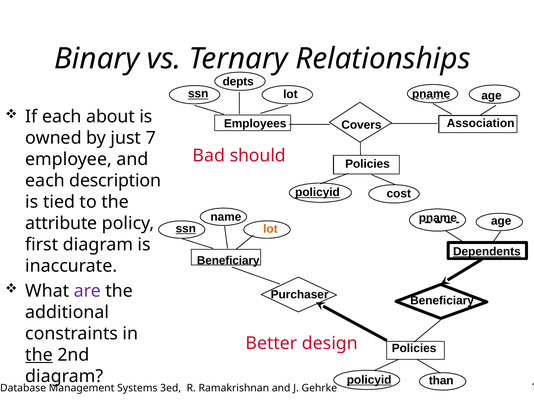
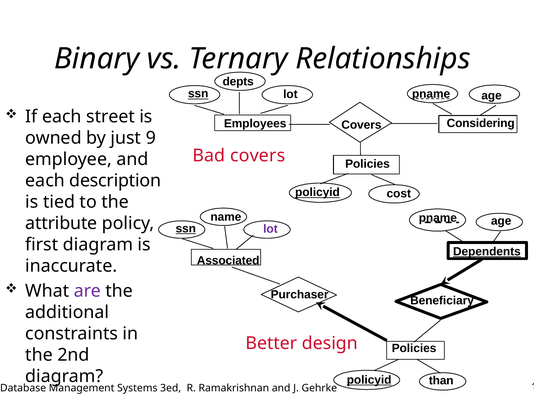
about: about -> street
Association: Association -> Considering
7: 7 -> 9
Bad should: should -> covers
lot at (270, 229) colour: orange -> purple
Beneficiary at (228, 261): Beneficiary -> Associated
the at (39, 355) underline: present -> none
